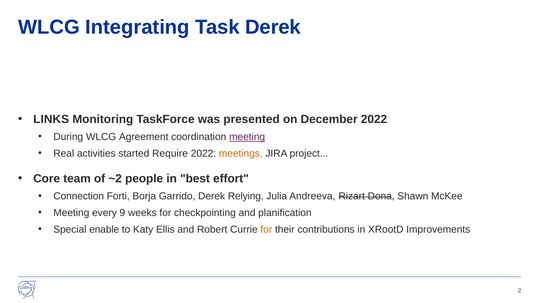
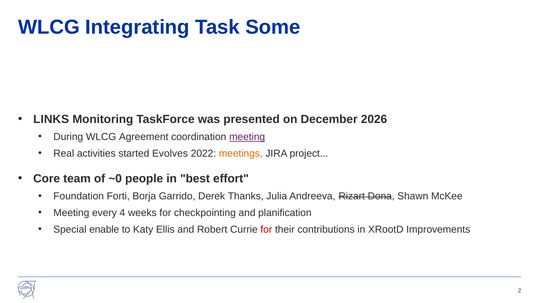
Task Derek: Derek -> Some
December 2022: 2022 -> 2026
Require: Require -> Evolves
~2: ~2 -> ~0
Connection: Connection -> Foundation
Relying: Relying -> Thanks
9: 9 -> 4
for at (266, 230) colour: orange -> red
